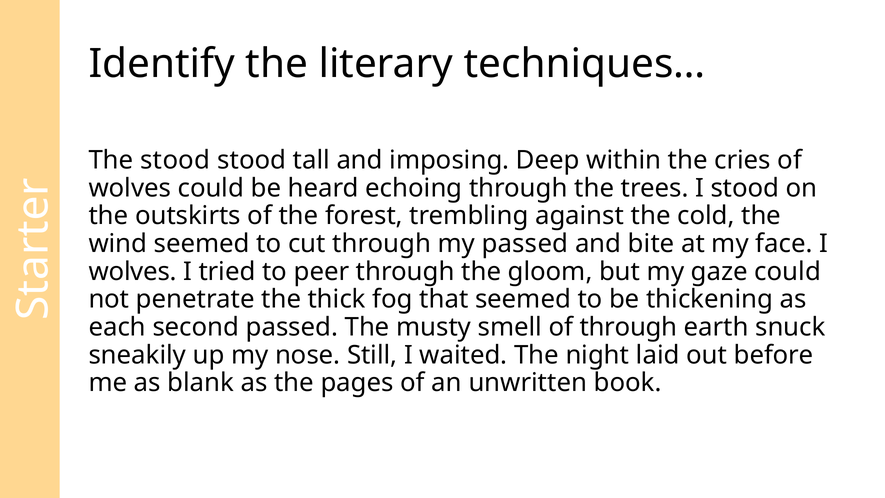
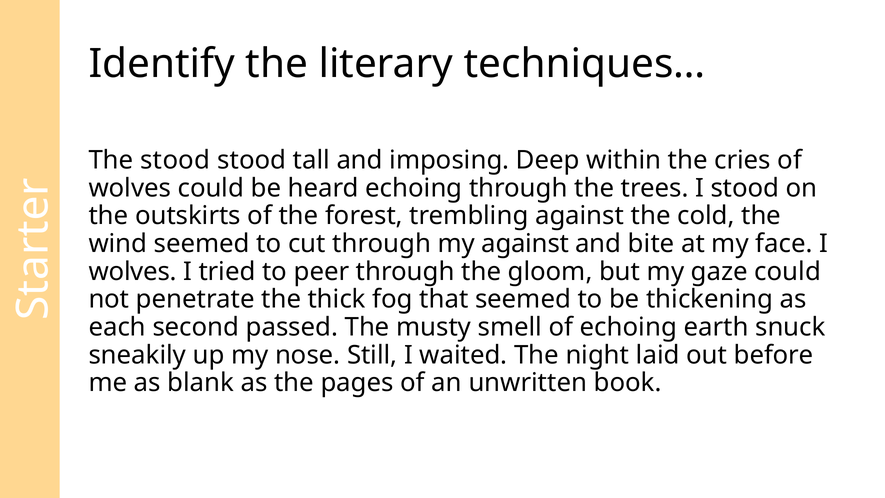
my passed: passed -> against
of through: through -> echoing
